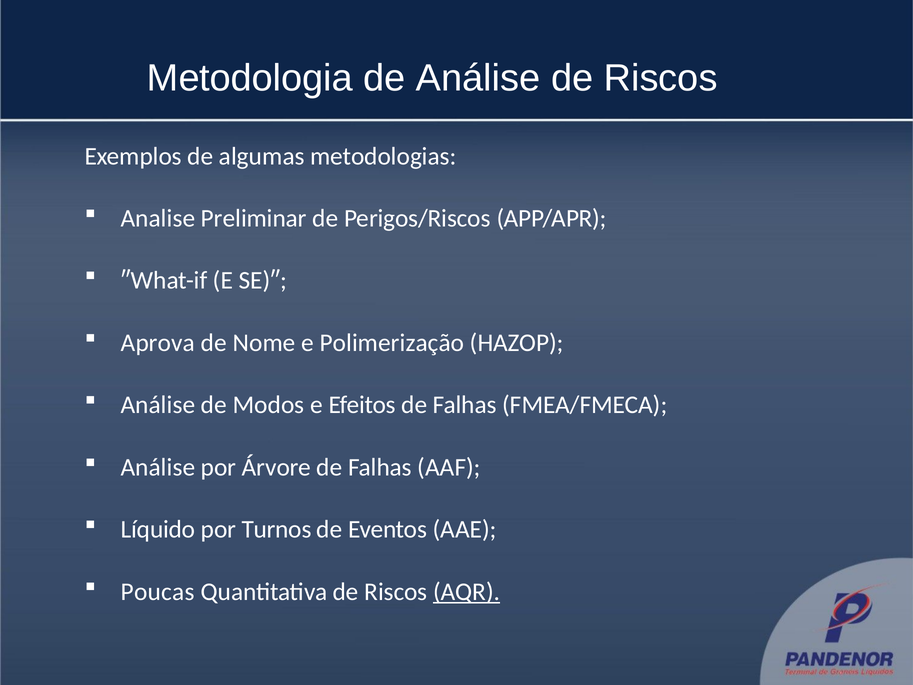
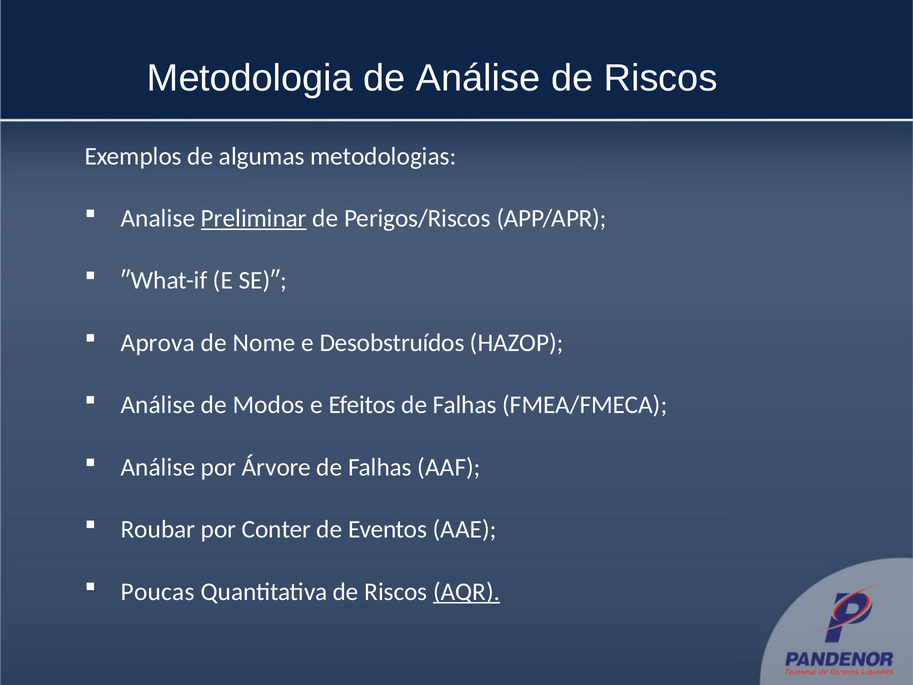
Preliminar underline: none -> present
Polimerização: Polimerização -> Desobstruídos
Líquido: Líquido -> Roubar
Turnos: Turnos -> Conter
